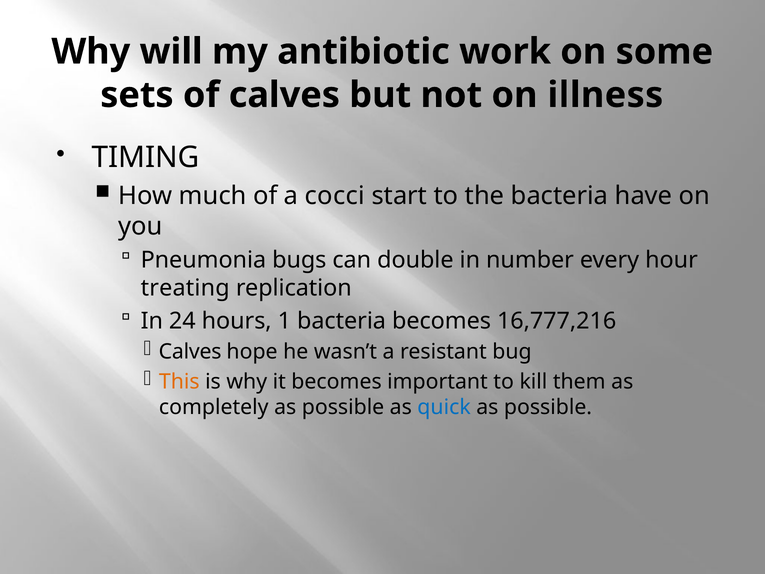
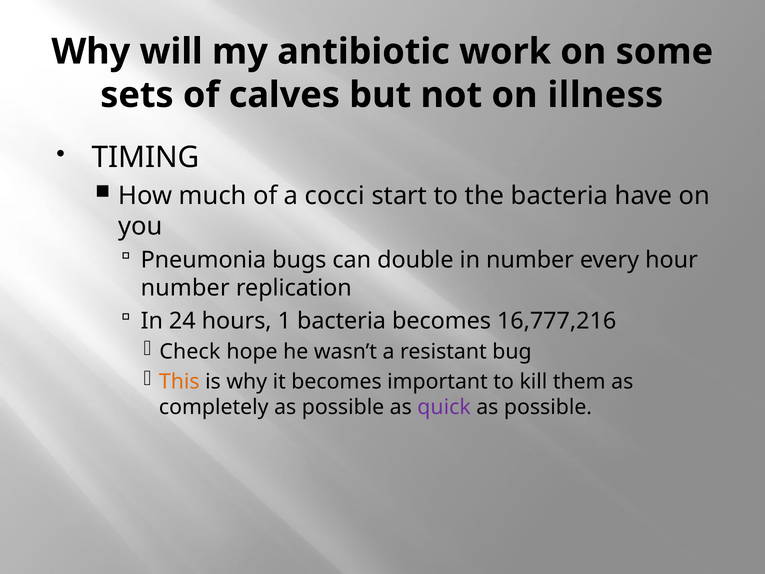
treating at (185, 288): treating -> number
Calves at (190, 352): Calves -> Check
quick colour: blue -> purple
